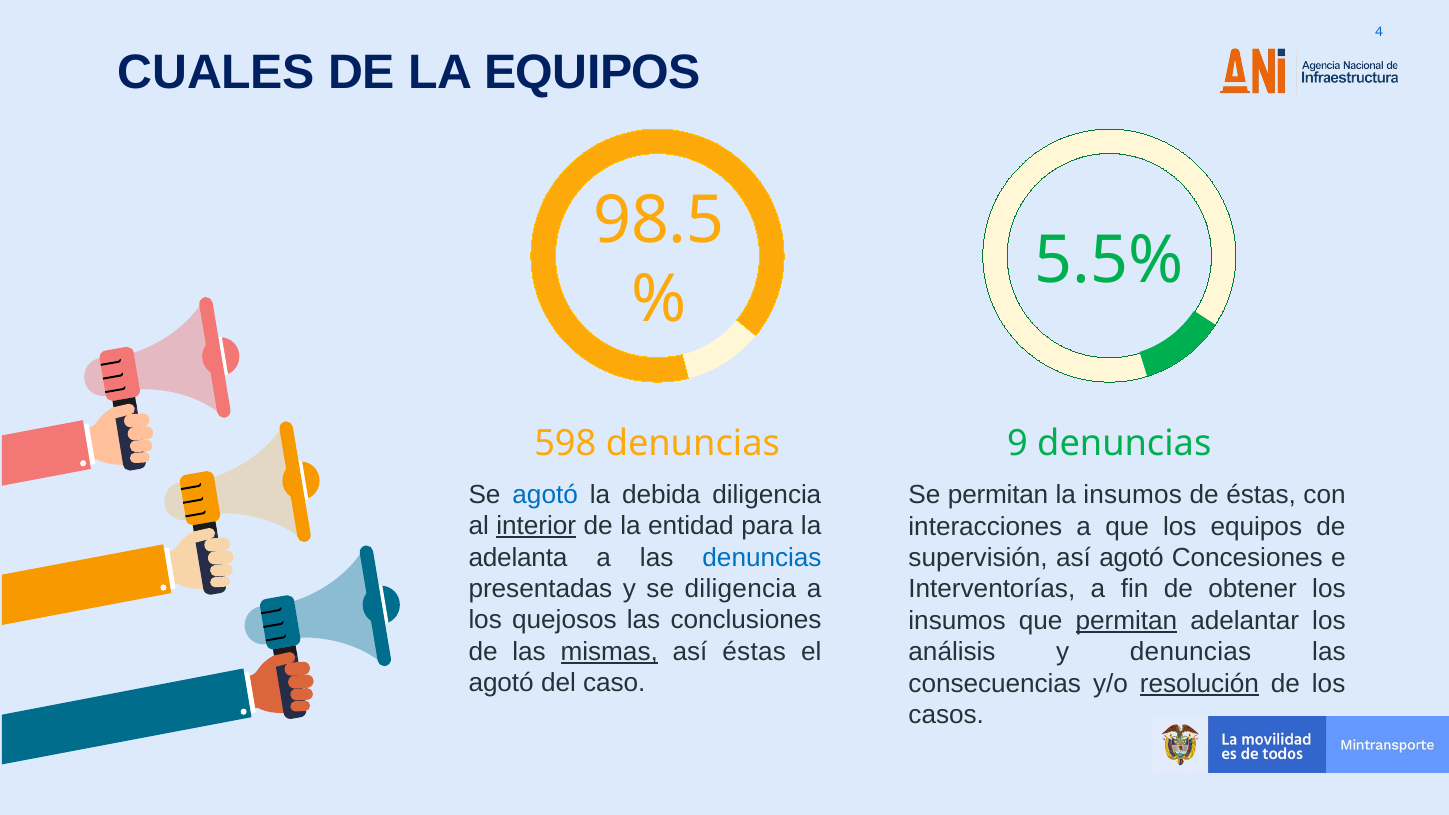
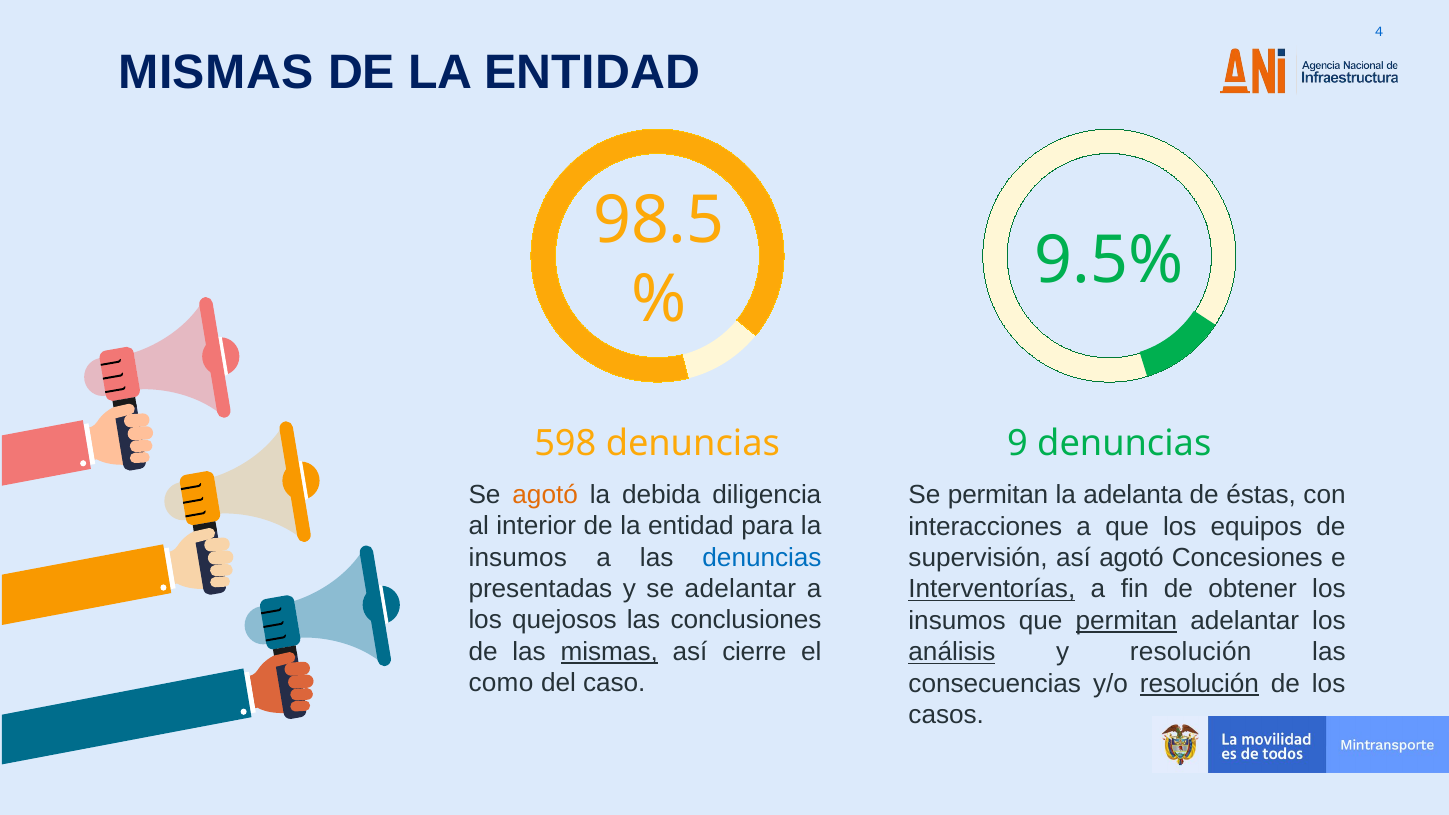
CUALES at (216, 73): CUALES -> MISMAS
EQUIPOS at (593, 73): EQUIPOS -> ENTIDAD
5.5%: 5.5% -> 9.5%
agotó at (545, 495) colour: blue -> orange
la insumos: insumos -> adelanta
interior underline: present -> none
adelanta at (518, 557): adelanta -> insumos
se diligencia: diligencia -> adelantar
Interventorías underline: none -> present
así éstas: éstas -> cierre
análisis underline: none -> present
y denuncias: denuncias -> resolución
agotó at (501, 683): agotó -> como
